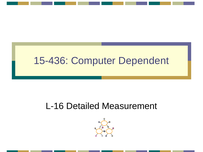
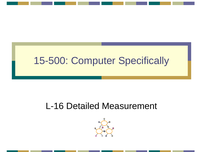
15-436: 15-436 -> 15-500
Dependent: Dependent -> Specifically
